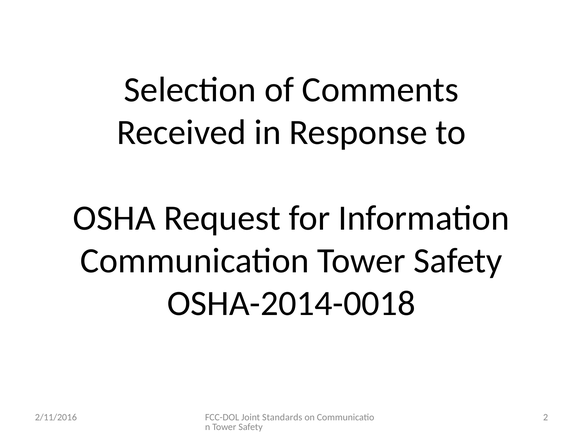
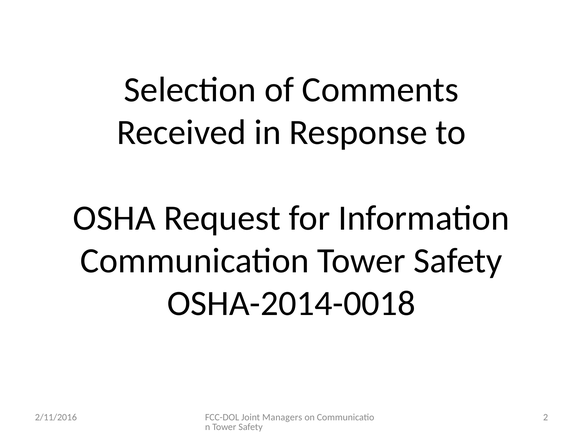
Standards: Standards -> Managers
